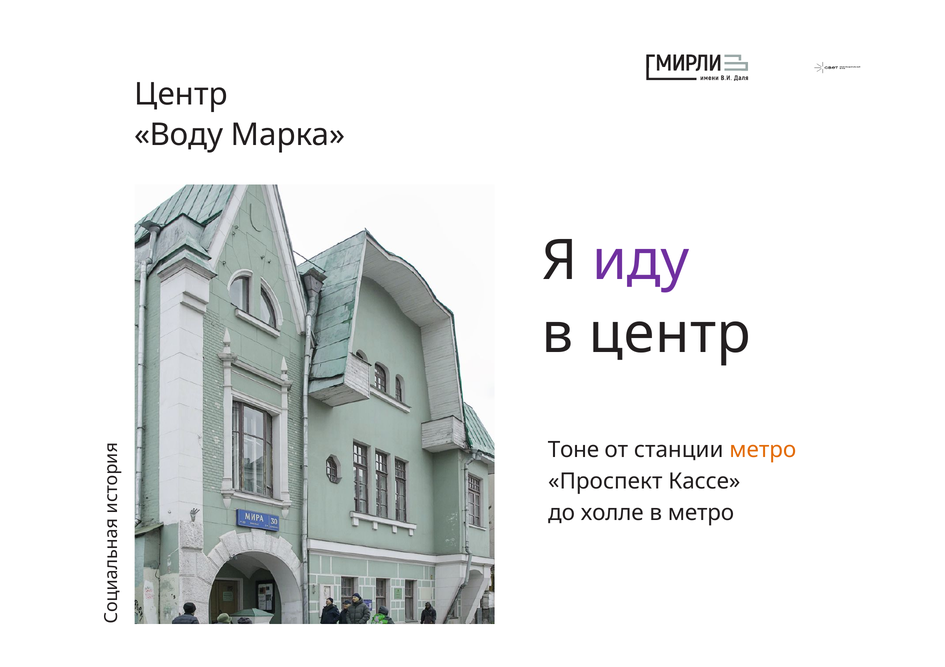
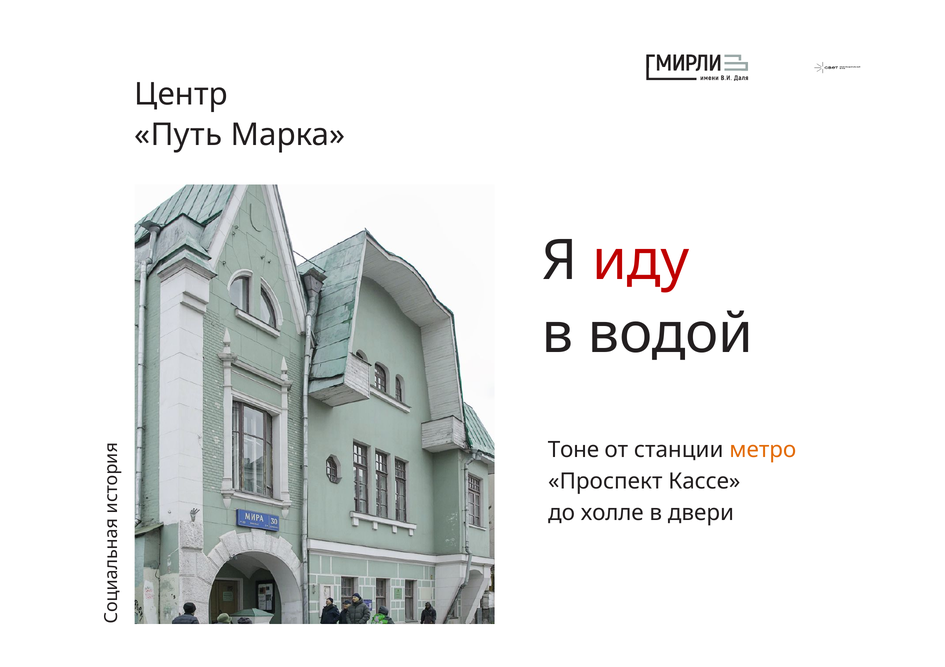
Воду: Воду -> Путь
иду colour: purple -> red
в центр: центр -> водой
в метро: метро -> двери
